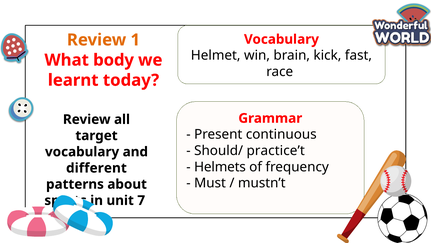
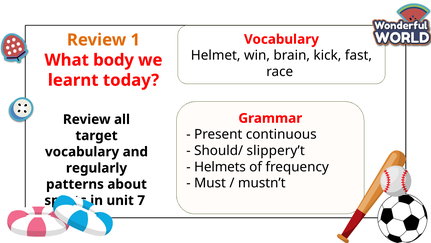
practice’t: practice’t -> slippery’t
different: different -> regularly
